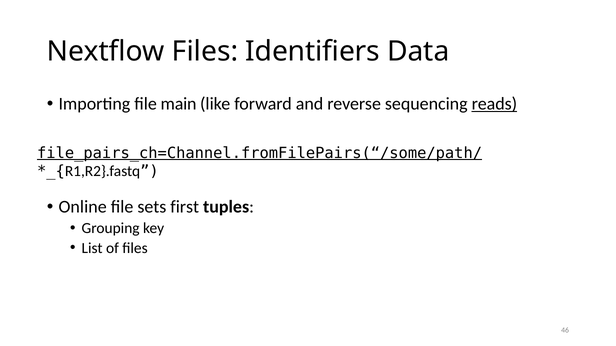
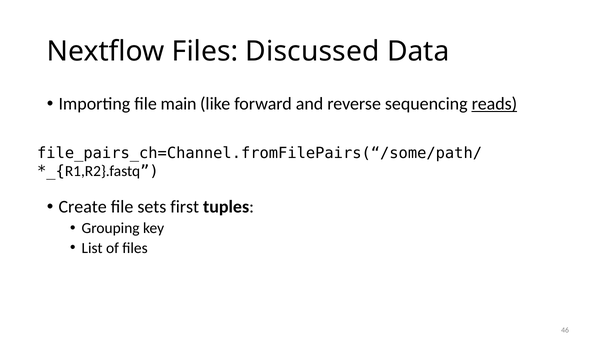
Identifiers: Identifiers -> Discussed
file_pairs_ch=Channel.fromFilePairs(“/some/path/ underline: present -> none
Online: Online -> Create
